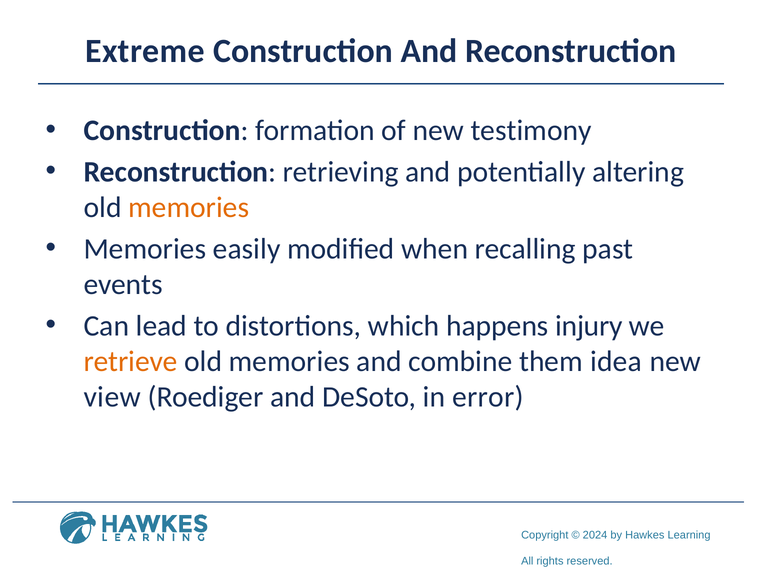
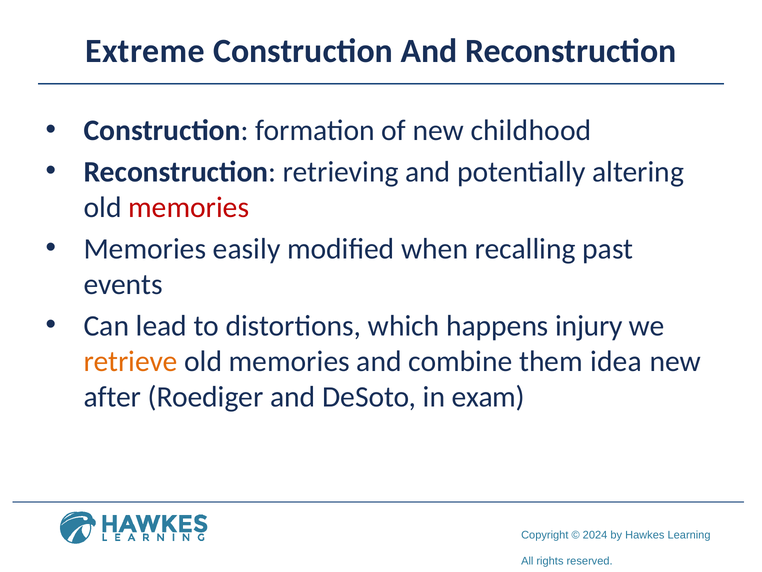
testimony: testimony -> childhood
memories at (189, 207) colour: orange -> red
view: view -> after
error: error -> exam
